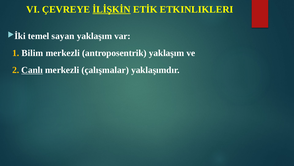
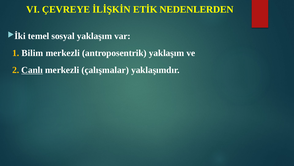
İLİŞKİN underline: present -> none
ETKINLIKLERI: ETKINLIKLERI -> NEDENLERDEN
sayan: sayan -> sosyal
